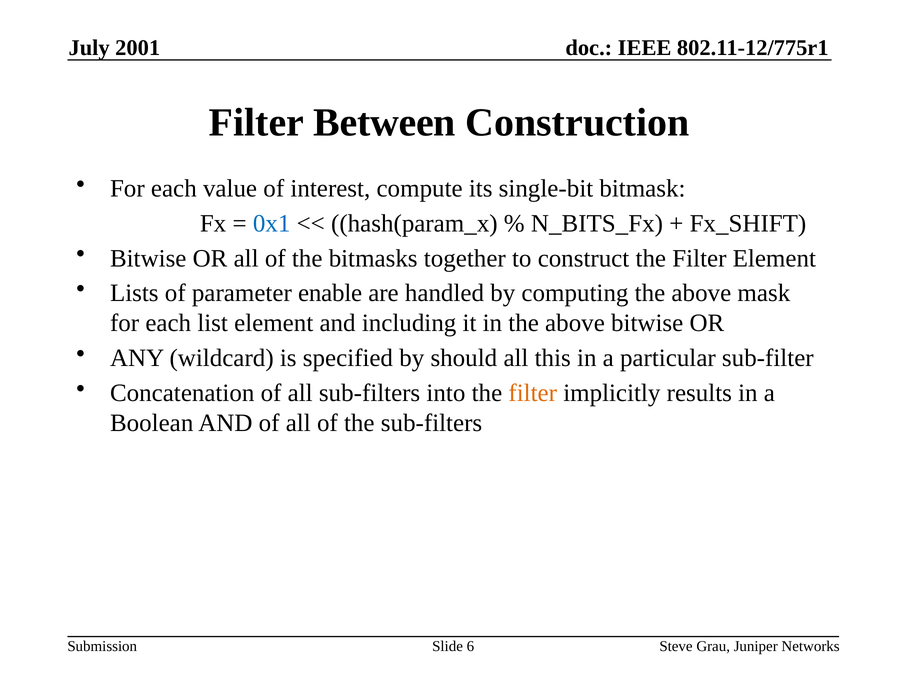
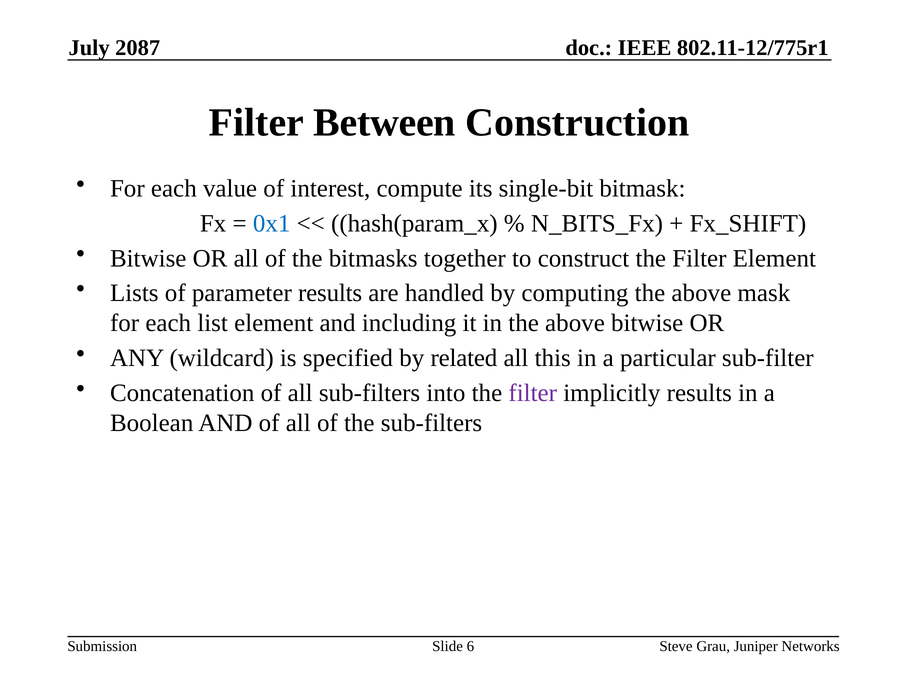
2001: 2001 -> 2087
parameter enable: enable -> results
should: should -> related
filter at (533, 393) colour: orange -> purple
